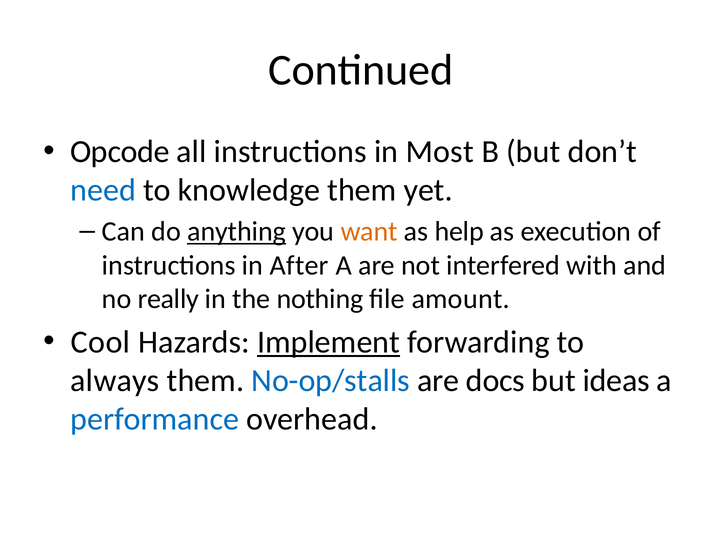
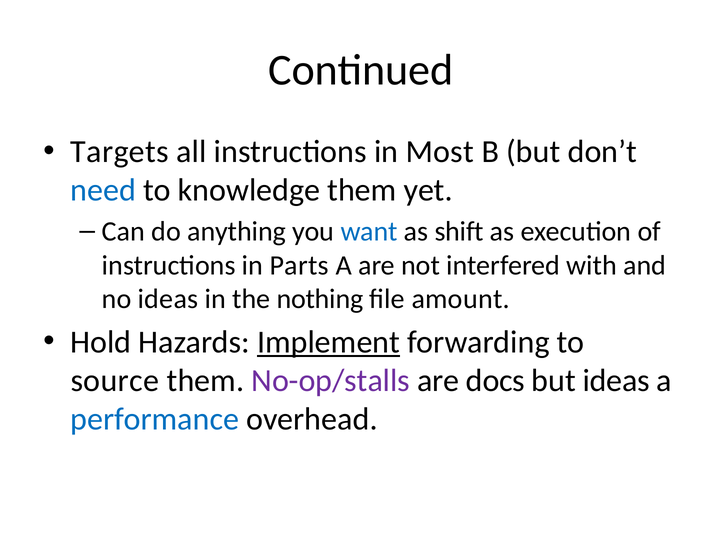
Opcode: Opcode -> Targets
anything underline: present -> none
want colour: orange -> blue
help: help -> shift
After: After -> Parts
no really: really -> ideas
Cool: Cool -> Hold
always: always -> source
No-op/stalls colour: blue -> purple
